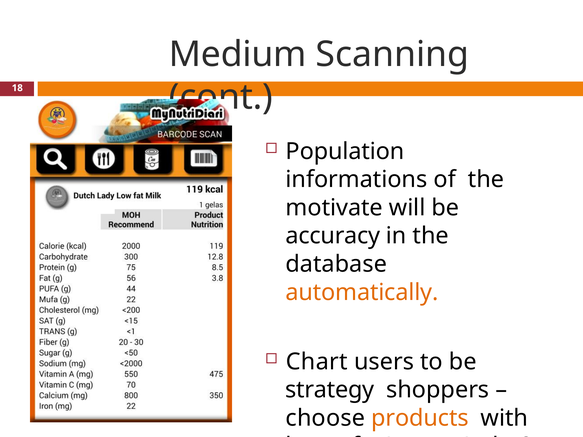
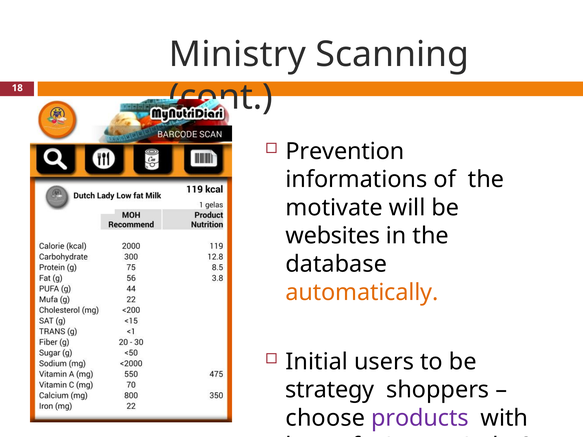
Medium: Medium -> Ministry
Population: Population -> Prevention
accuracy: accuracy -> websites
Chart: Chart -> Initial
products colour: orange -> purple
